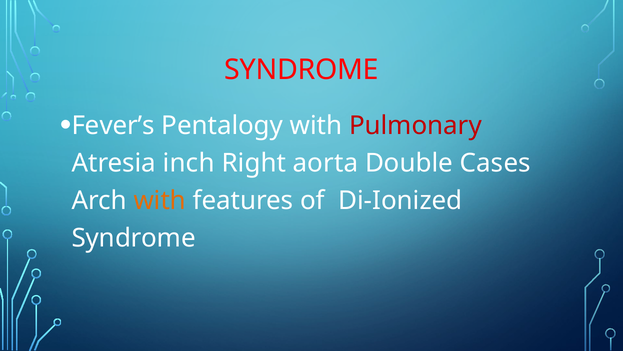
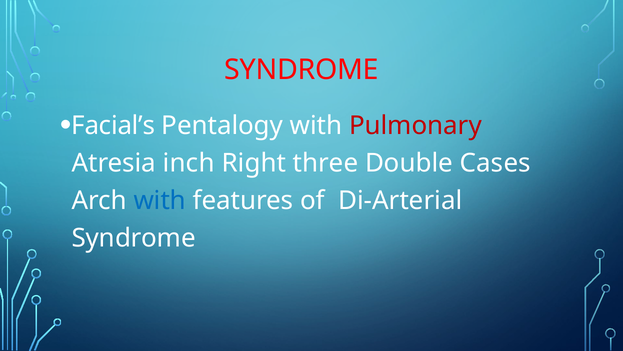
Fever’s: Fever’s -> Facial’s
aorta: aorta -> three
with at (160, 200) colour: orange -> blue
Di-Ionized: Di-Ionized -> Di-Arterial
